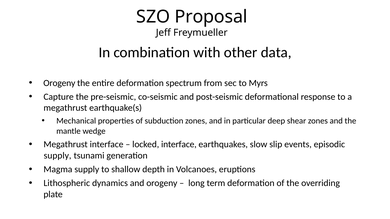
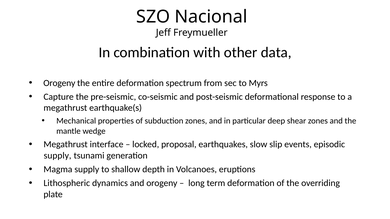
Proposal: Proposal -> Nacional
locked interface: interface -> proposal
